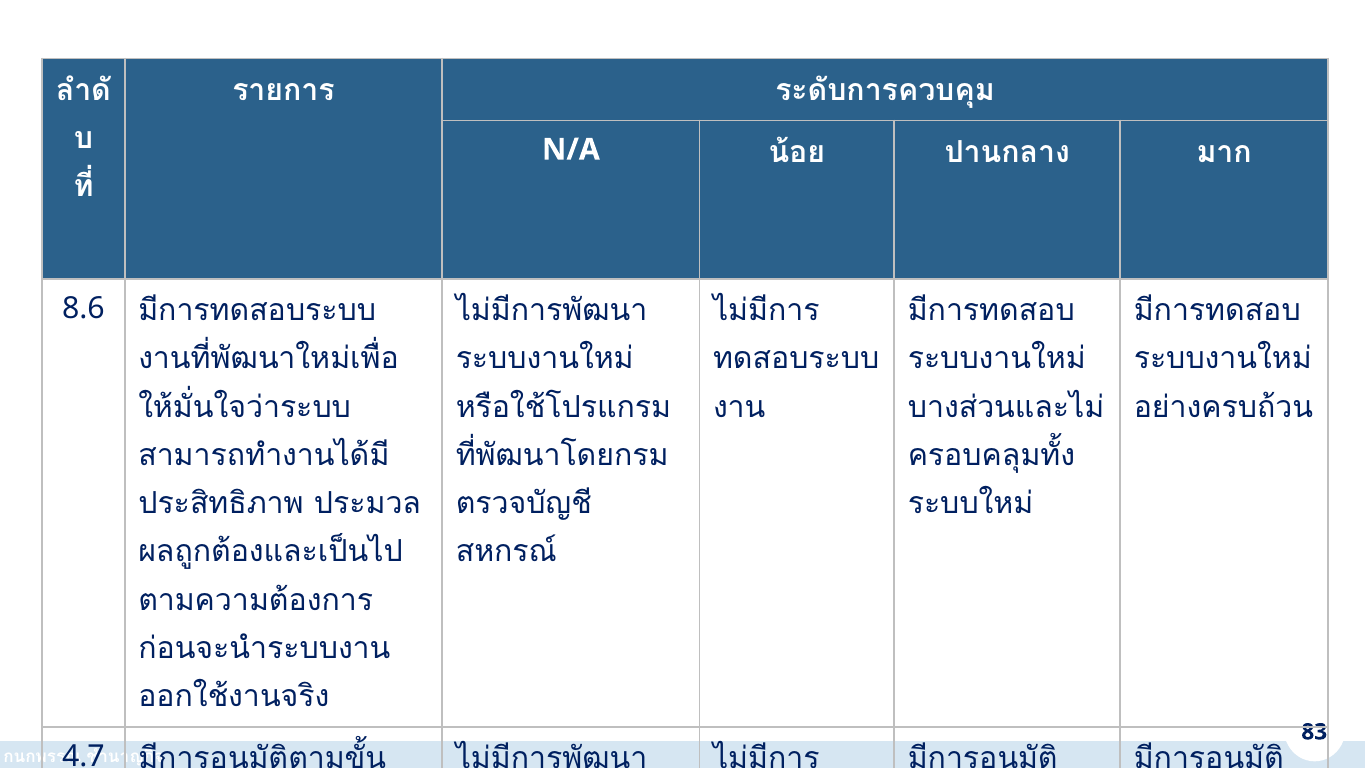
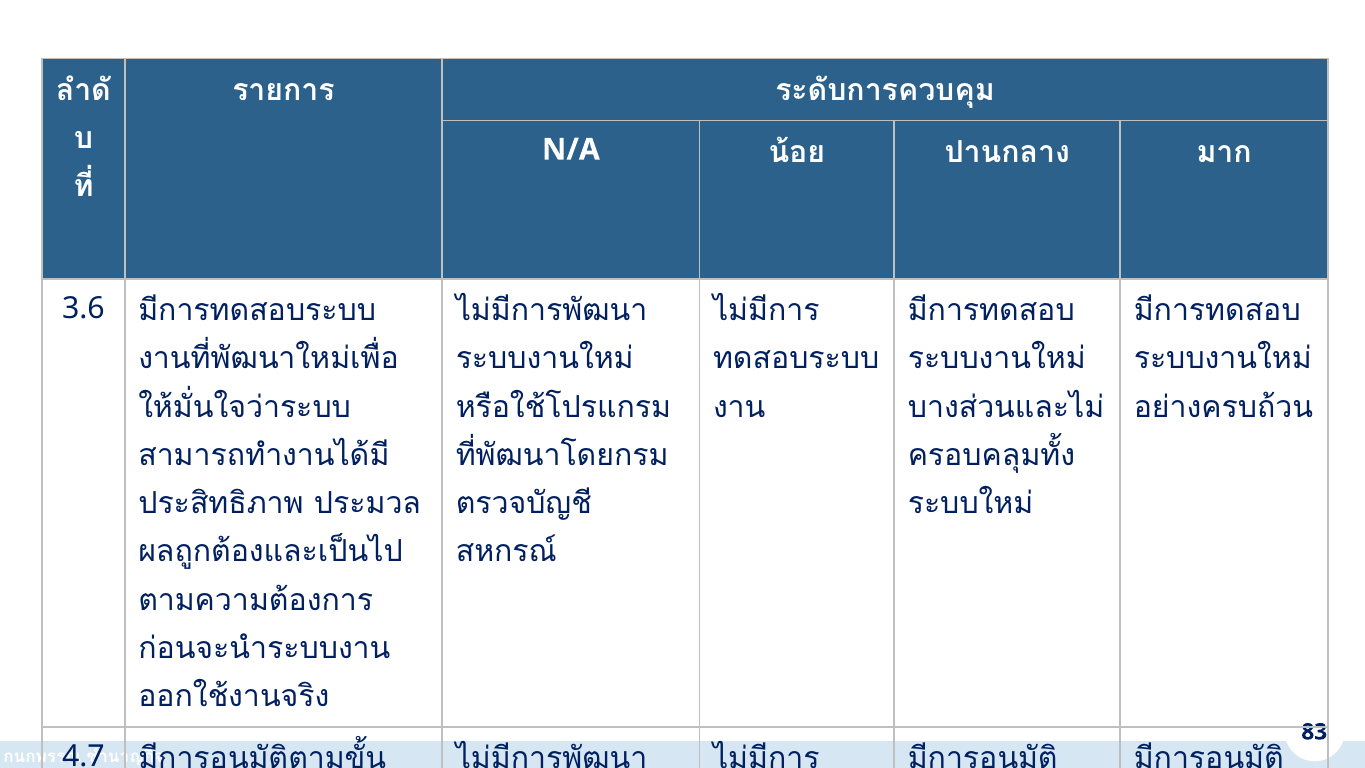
8.6: 8.6 -> 3.6
